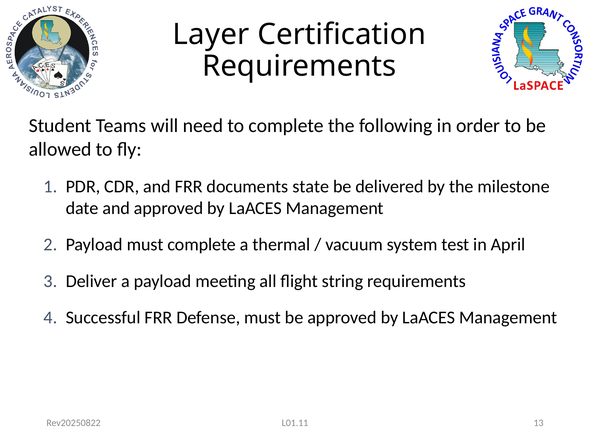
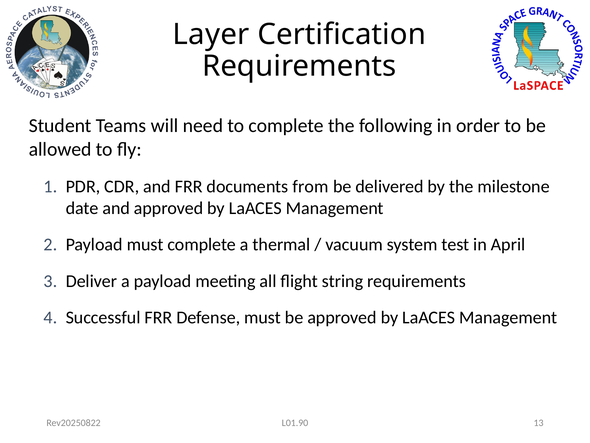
state: state -> from
L01.11: L01.11 -> L01.90
